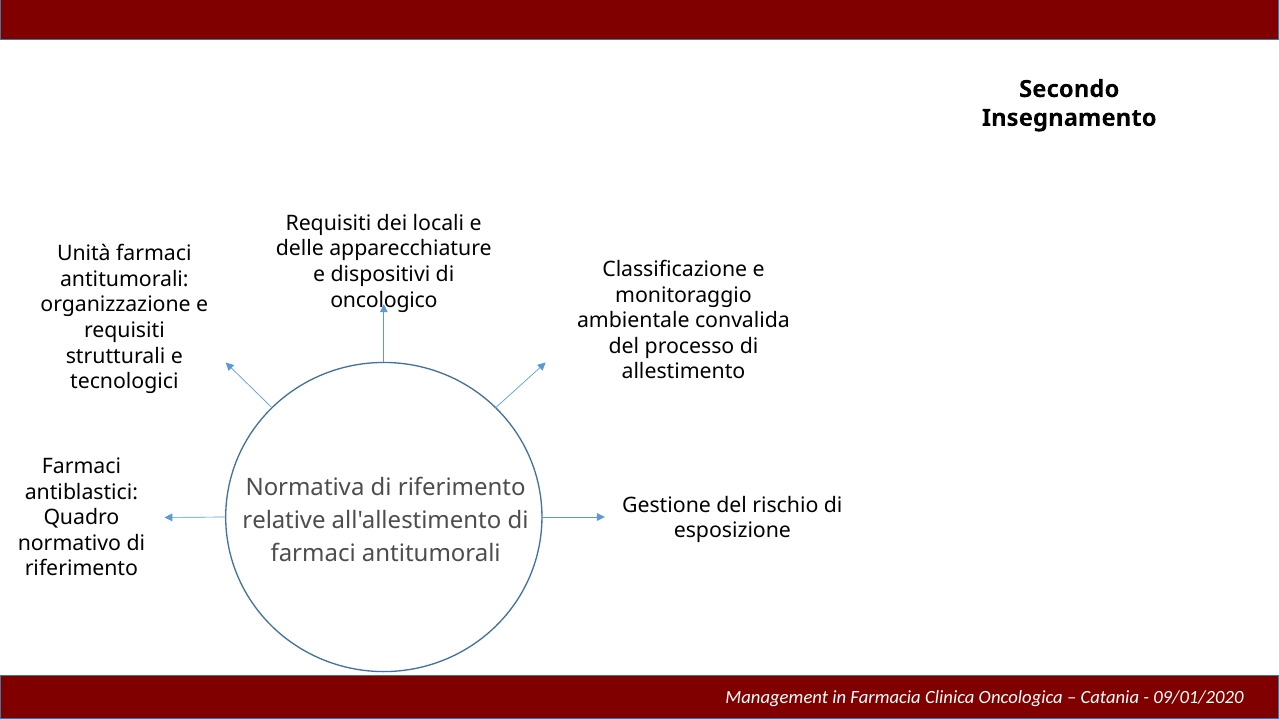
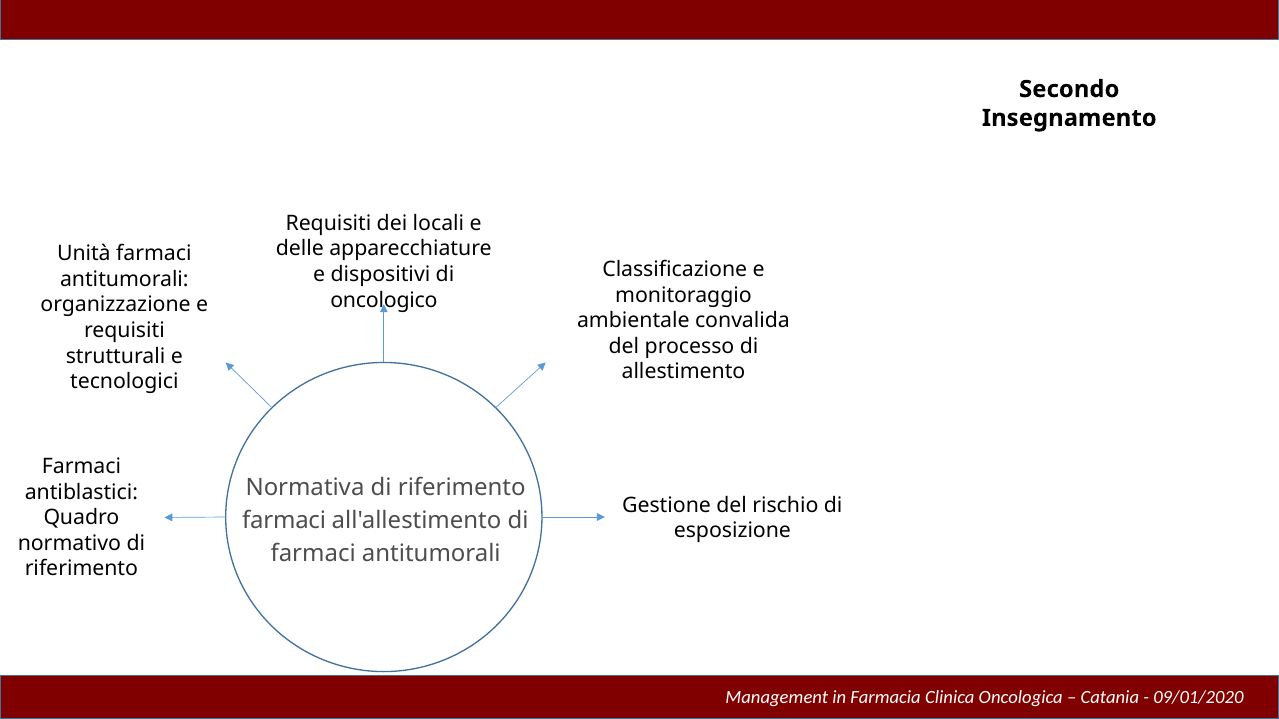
relative at (284, 521): relative -> farmaci
